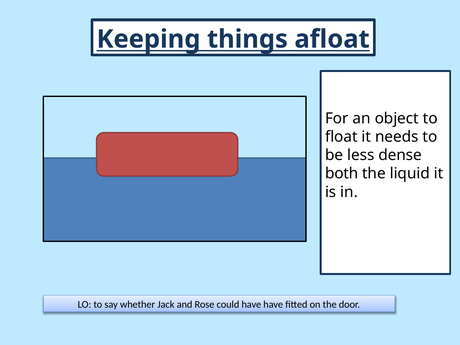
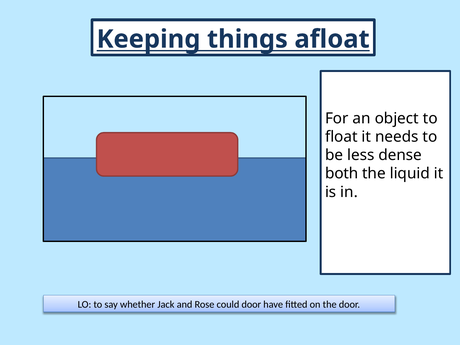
could have: have -> door
